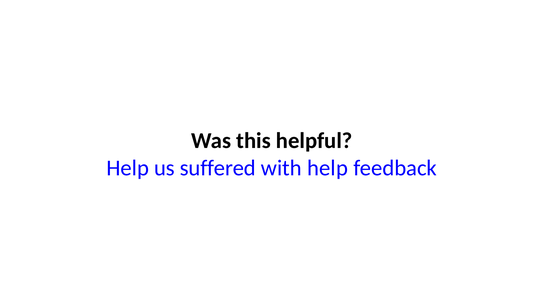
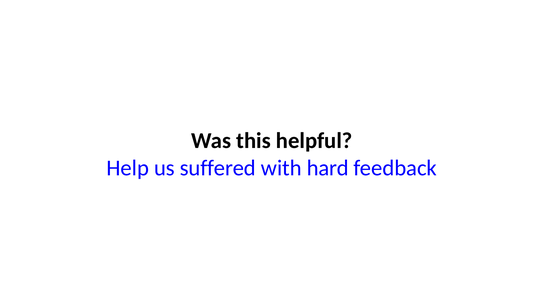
with help: help -> hard
